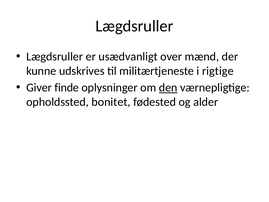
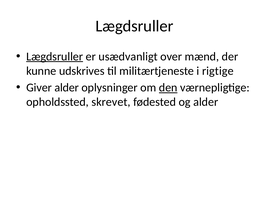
Lægdsruller at (55, 56) underline: none -> present
Giver finde: finde -> alder
bonitet: bonitet -> skrevet
